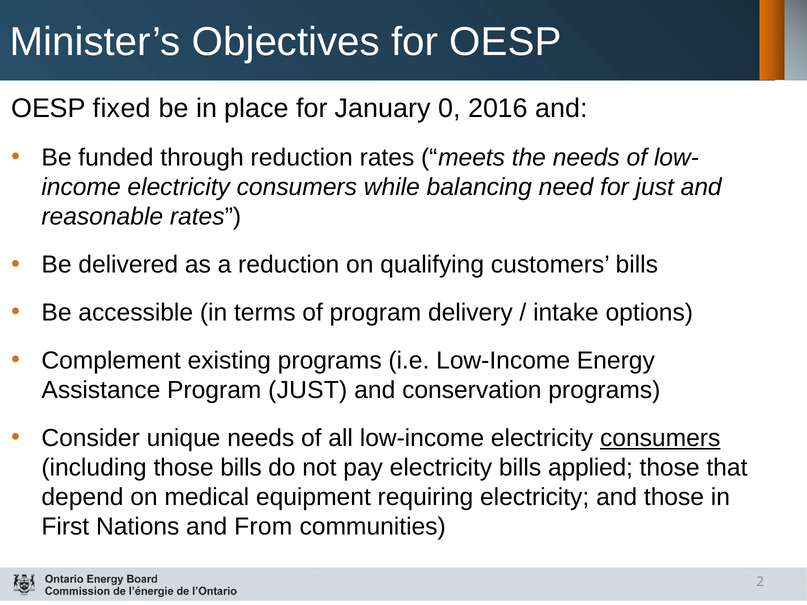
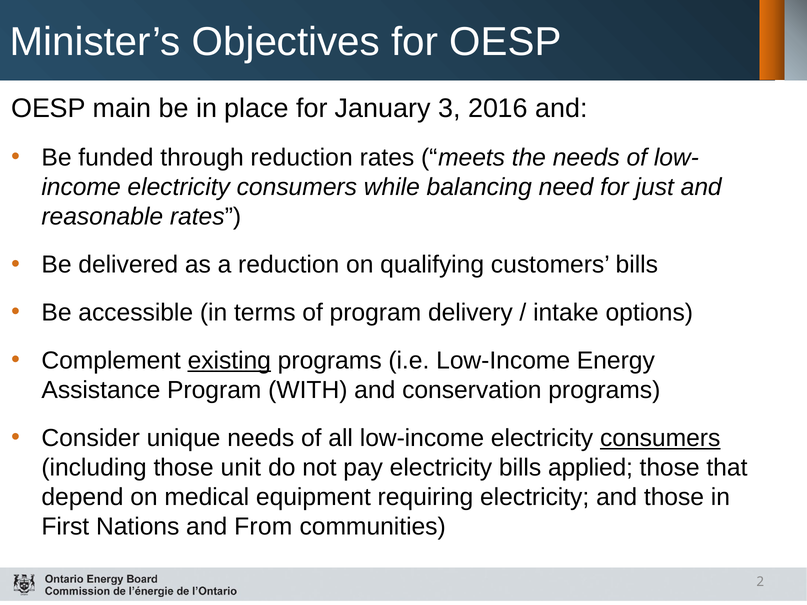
fixed: fixed -> main
0: 0 -> 3
existing underline: none -> present
Program JUST: JUST -> WITH
those bills: bills -> unit
